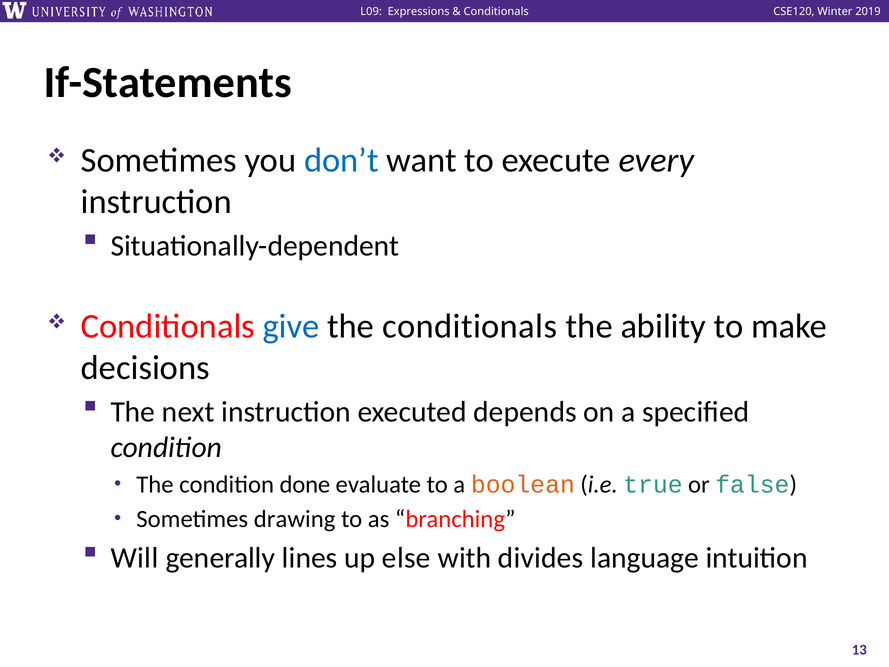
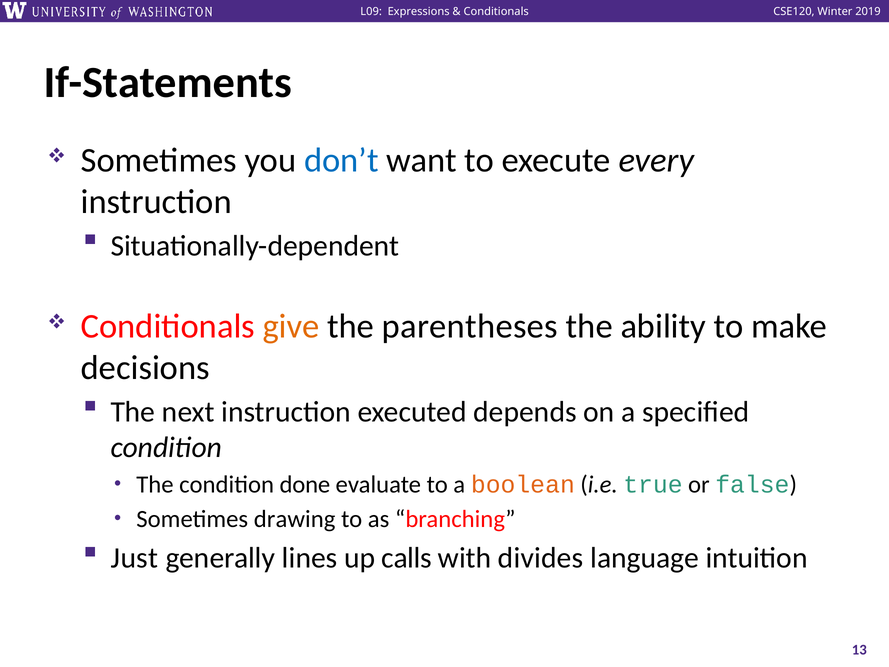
give colour: blue -> orange
the conditionals: conditionals -> parentheses
Will: Will -> Just
else: else -> calls
